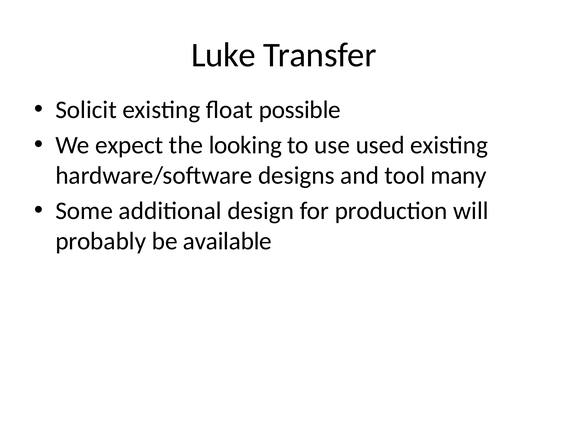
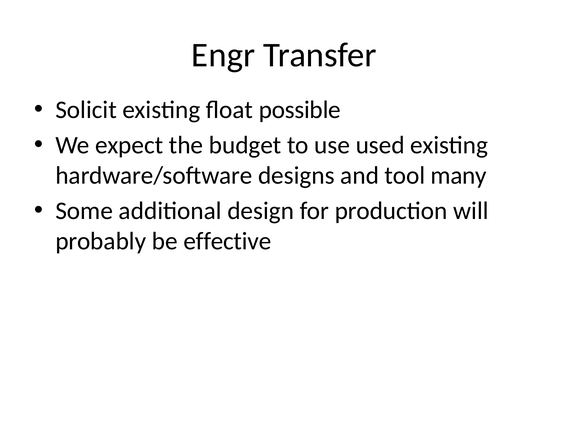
Luke: Luke -> Engr
looking: looking -> budget
available: available -> effective
